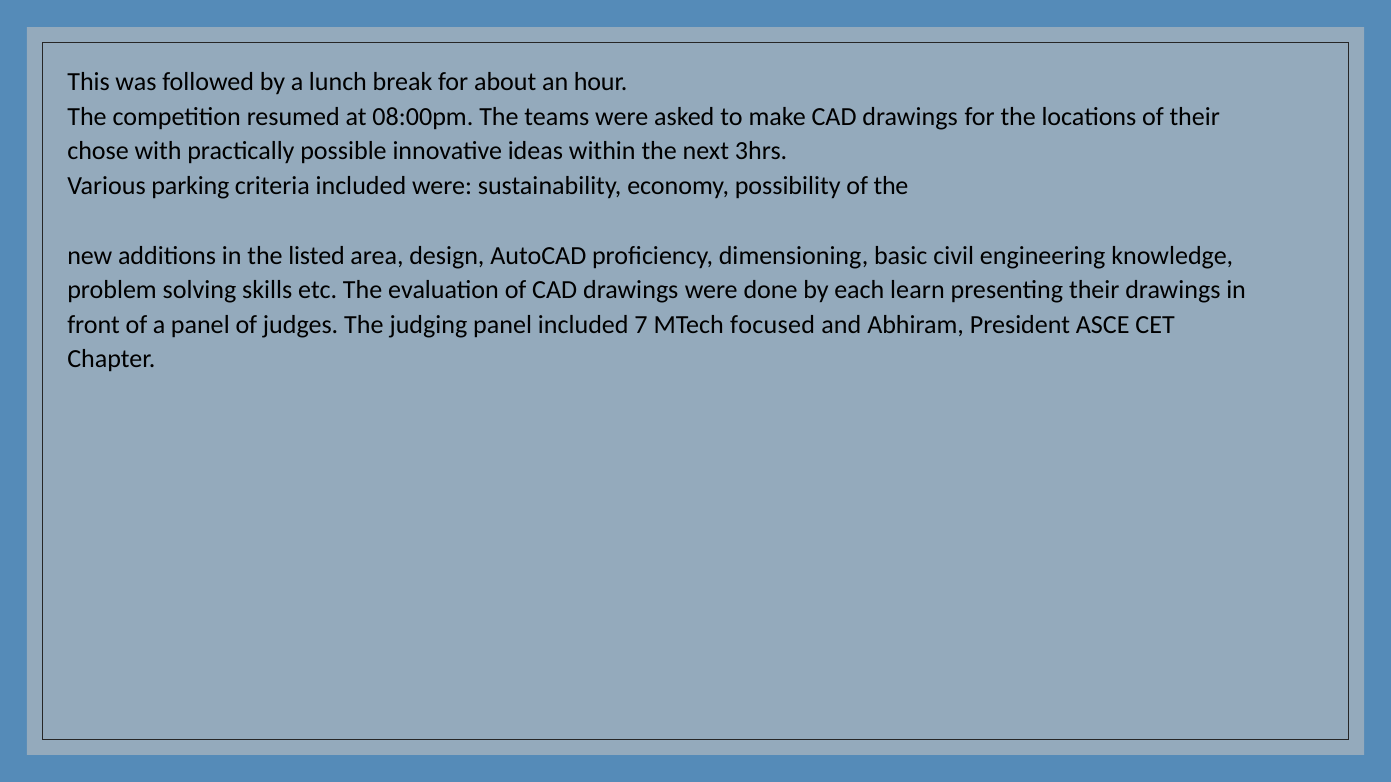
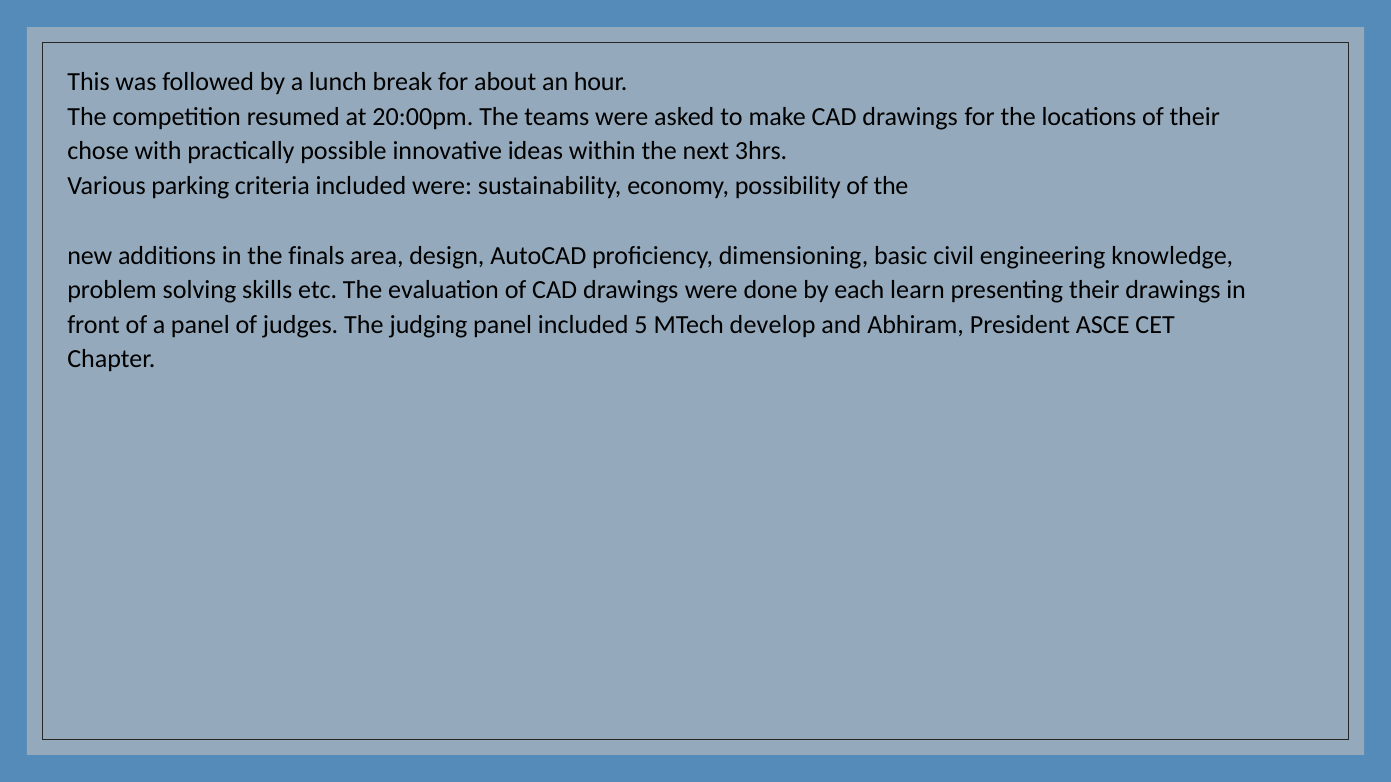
08:00pm: 08:00pm -> 20:00pm
listed: listed -> finals
7: 7 -> 5
focused: focused -> develop
